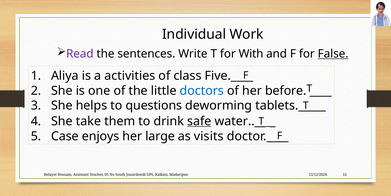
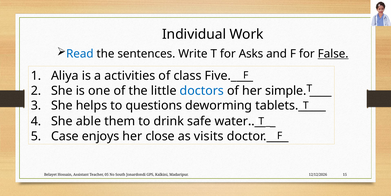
Read colour: purple -> blue
With: With -> Asks
before: before -> simple
take: take -> able
safe underline: present -> none
large: large -> close
